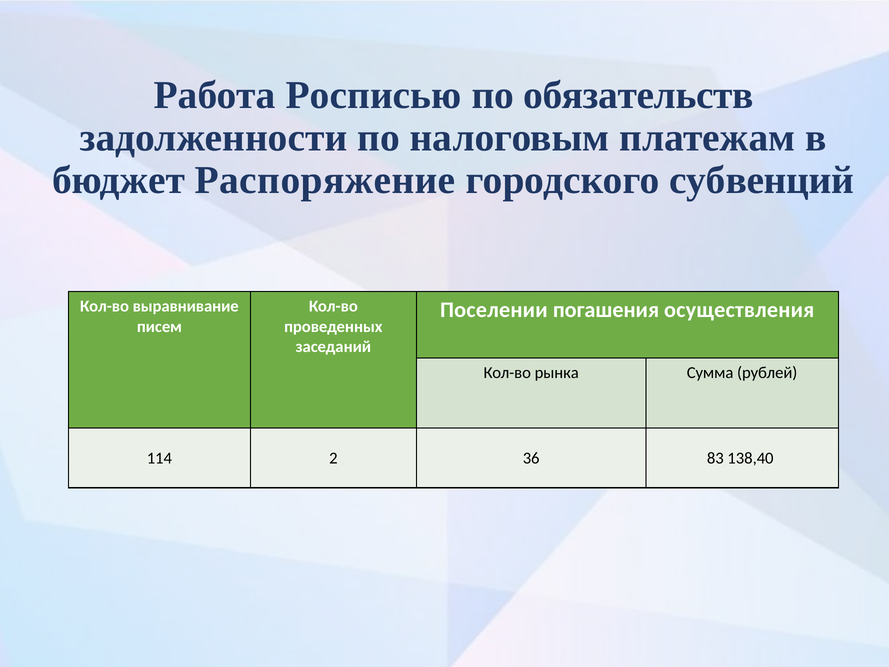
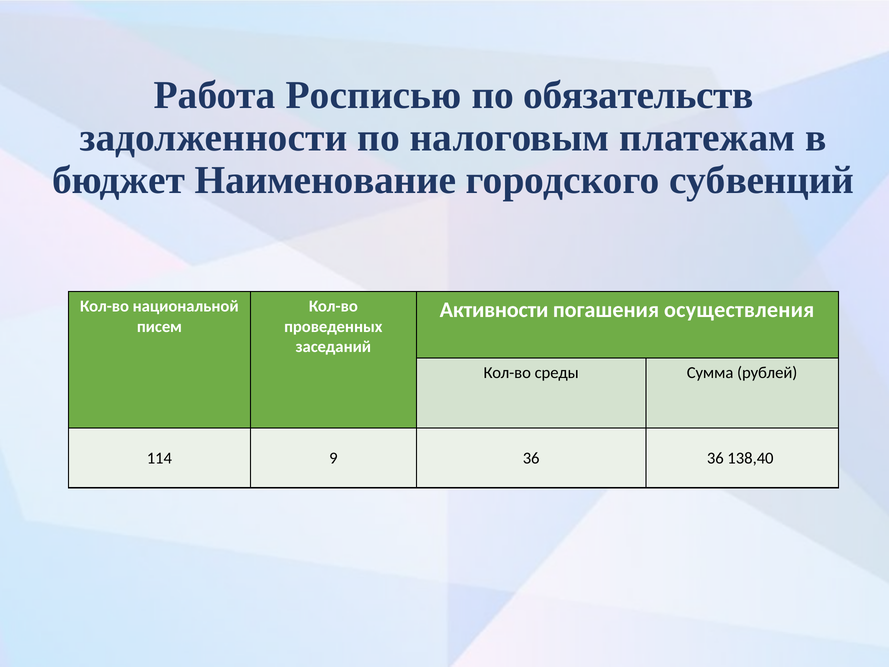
Распоряжение: Распоряжение -> Наименование
выравнивание: выравнивание -> национальной
Поселении: Поселении -> Активности
рынка: рынка -> среды
2: 2 -> 9
36 83: 83 -> 36
